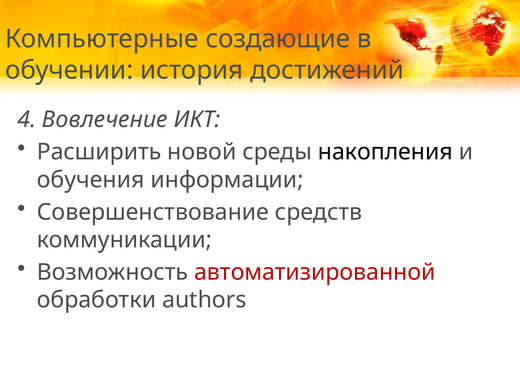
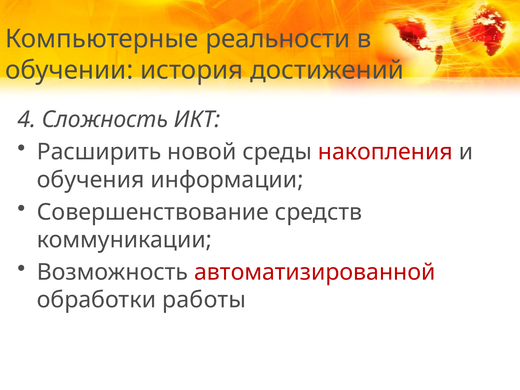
создающие: создающие -> реальности
Вовлечение: Вовлечение -> Сложность
накопления colour: black -> red
authors: authors -> работы
